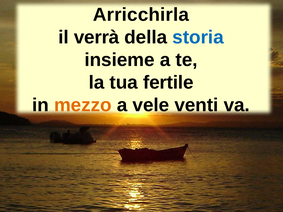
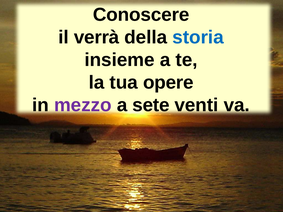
Arricchirla: Arricchirla -> Conoscere
fertile: fertile -> opere
mezzo colour: orange -> purple
vele: vele -> sete
